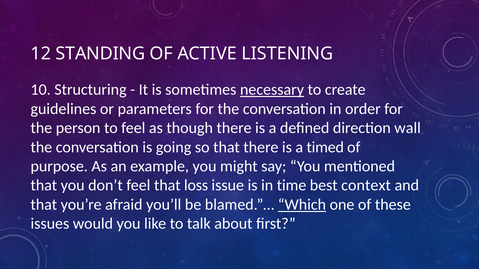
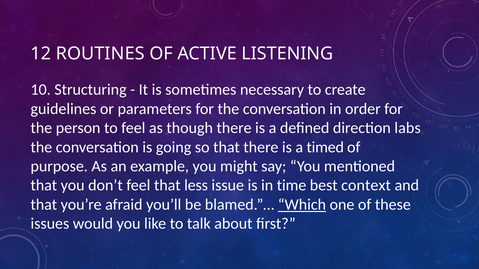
STANDING: STANDING -> ROUTINES
necessary underline: present -> none
wall: wall -> labs
loss: loss -> less
